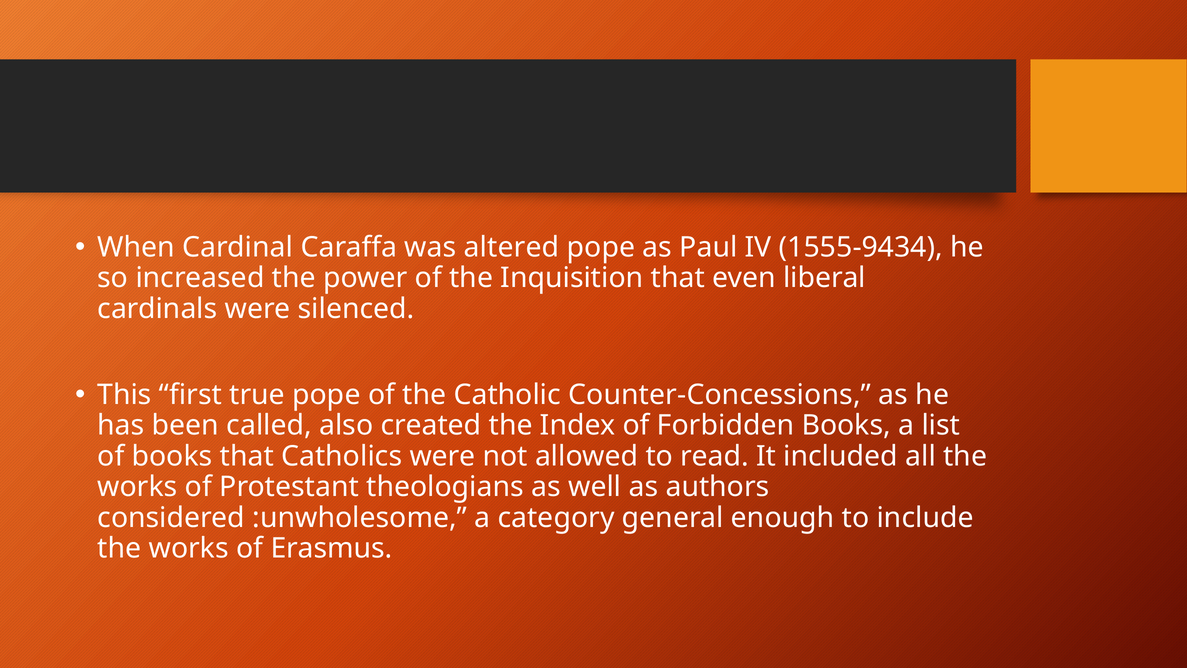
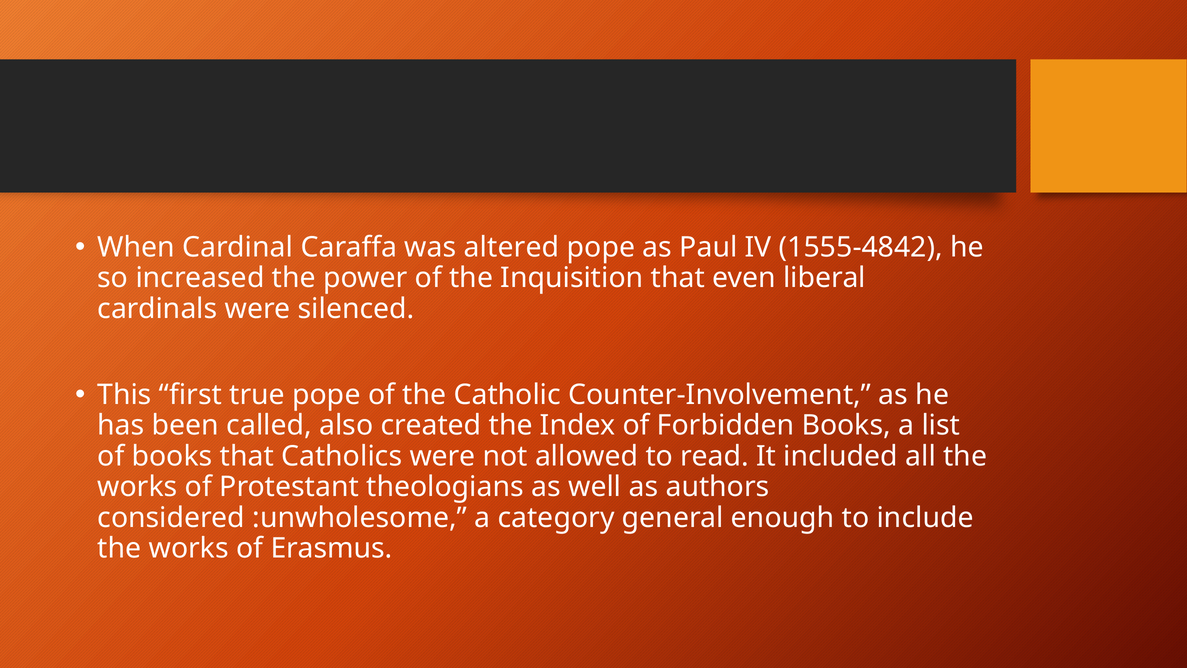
1555-9434: 1555-9434 -> 1555-4842
Counter-Concessions: Counter-Concessions -> Counter-Involvement
